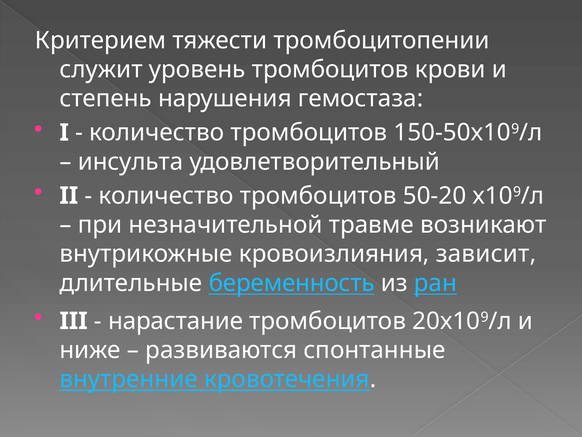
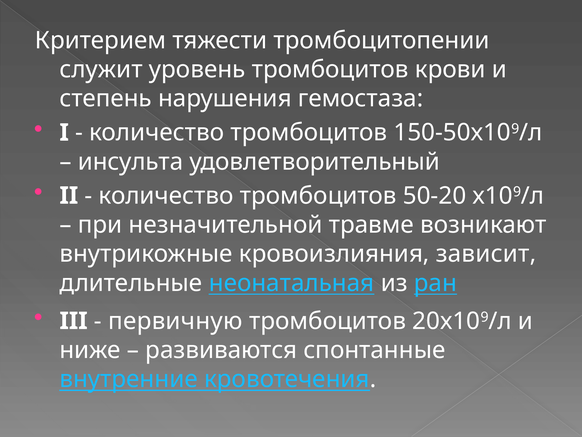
беременность: беременность -> неонатальная
нарастание: нарастание -> первичную
